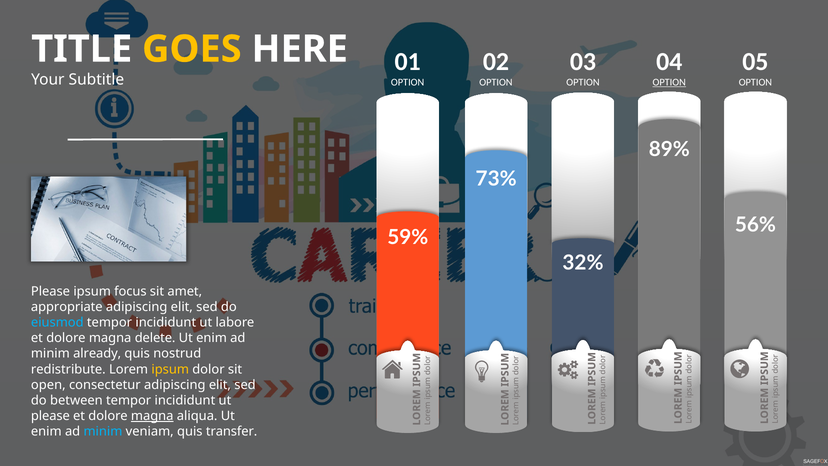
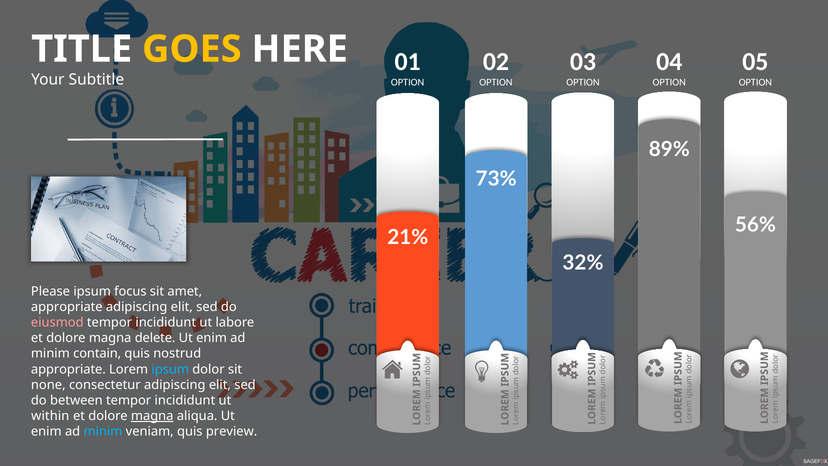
OPTION at (669, 82) underline: present -> none
59%: 59% -> 21%
eiusmod colour: light blue -> pink
already: already -> contain
redistribute at (68, 369): redistribute -> appropriate
ipsum at (170, 369) colour: yellow -> light blue
open: open -> none
please at (50, 416): please -> within
transfer: transfer -> preview
